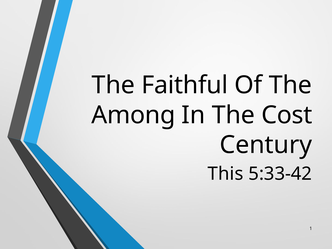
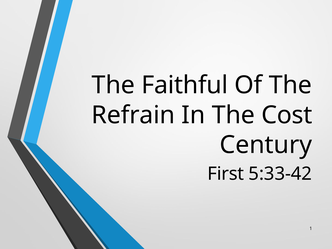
Among: Among -> Refrain
This: This -> First
